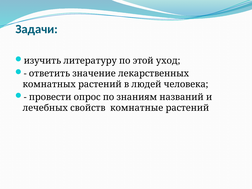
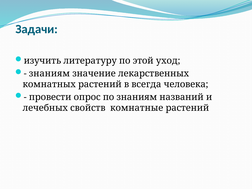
ответить at (49, 73): ответить -> знаниям
людей: людей -> всегда
